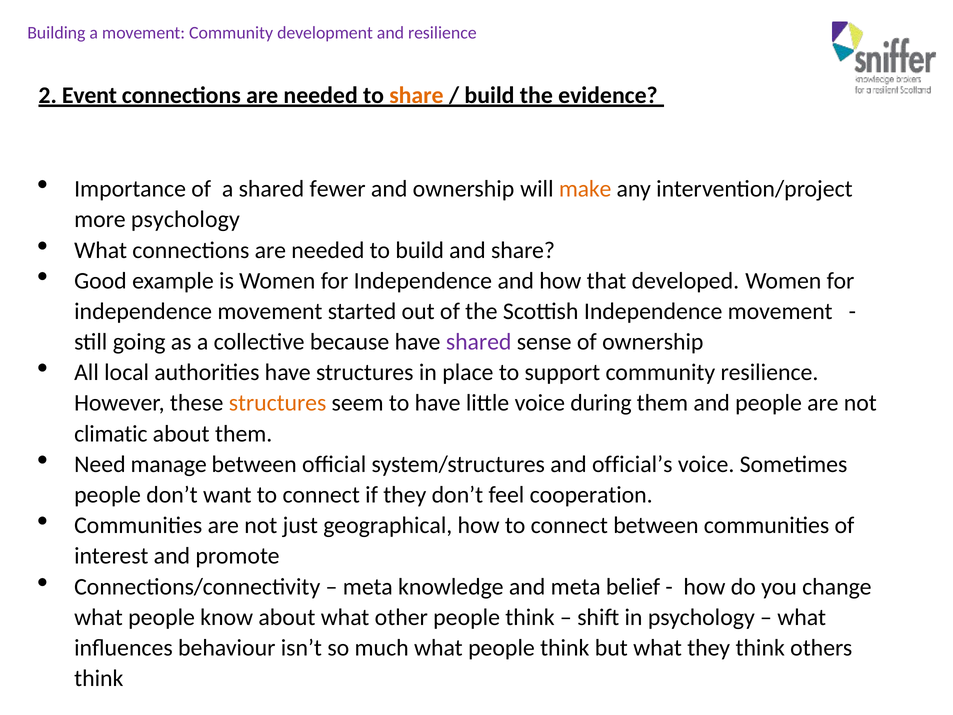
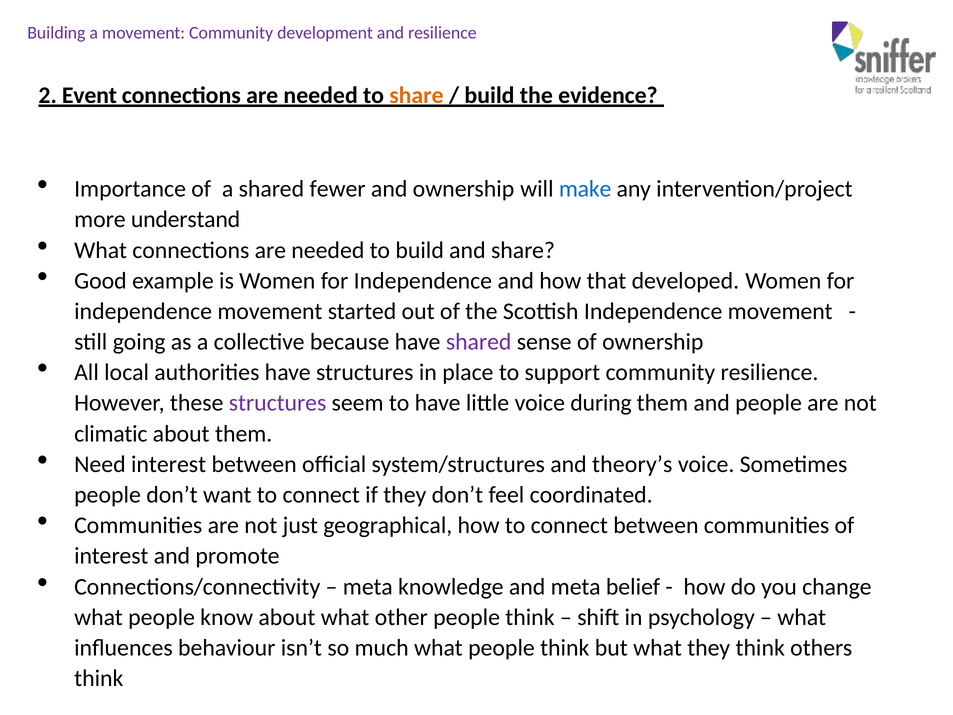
make colour: orange -> blue
more psychology: psychology -> understand
structures at (278, 403) colour: orange -> purple
Need manage: manage -> interest
official’s: official’s -> theory’s
cooperation: cooperation -> coordinated
